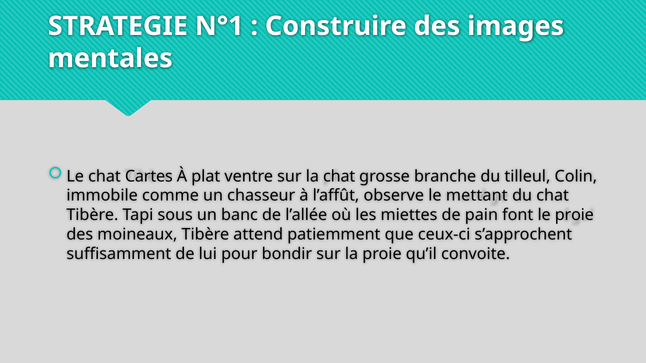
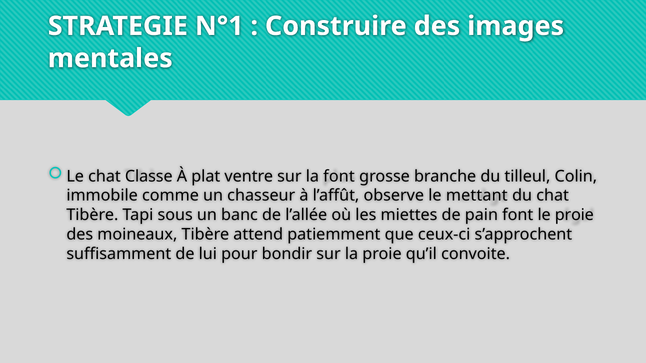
Cartes: Cartes -> Classe
la chat: chat -> font
